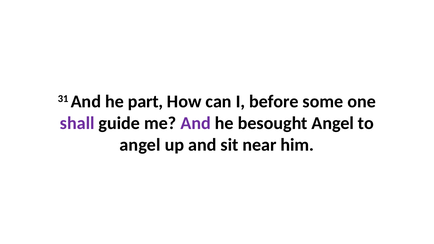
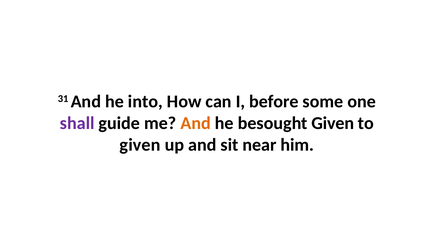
part: part -> into
And at (196, 123) colour: purple -> orange
besought Angel: Angel -> Given
angel at (140, 145): angel -> given
